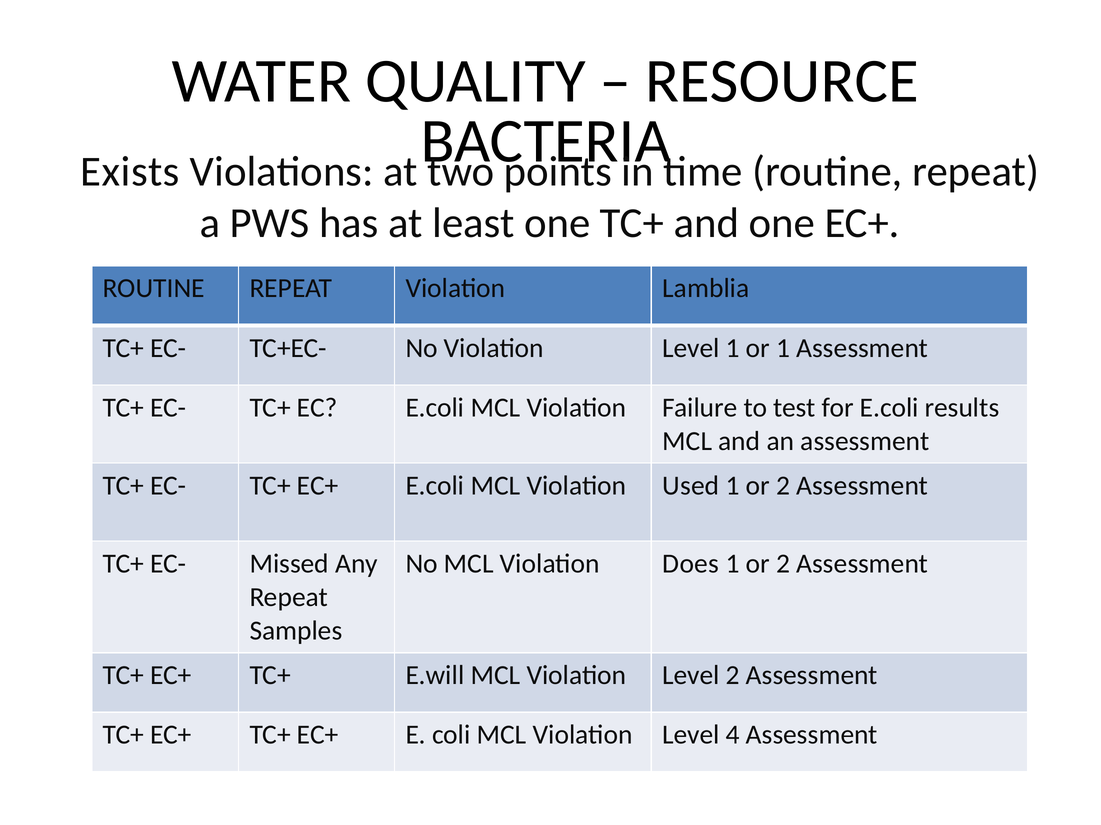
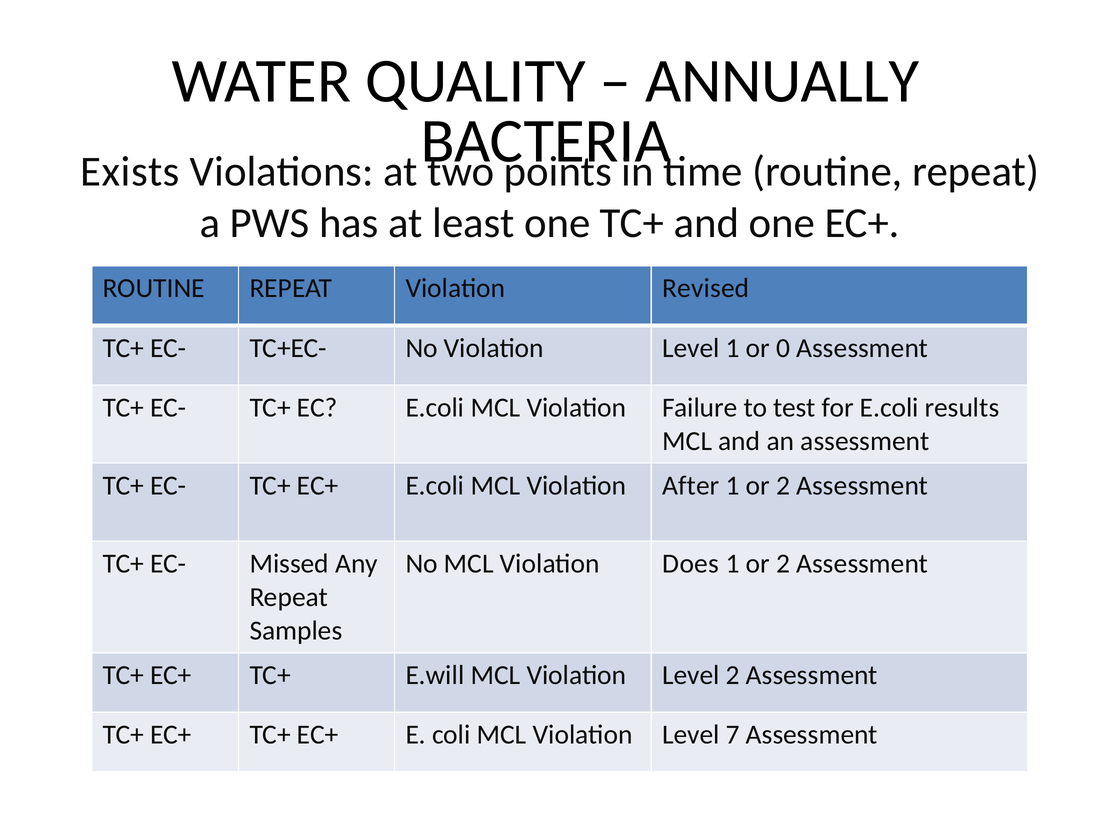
RESOURCE: RESOURCE -> ANNUALLY
Lamblia: Lamblia -> Revised
or 1: 1 -> 0
Used: Used -> After
4: 4 -> 7
